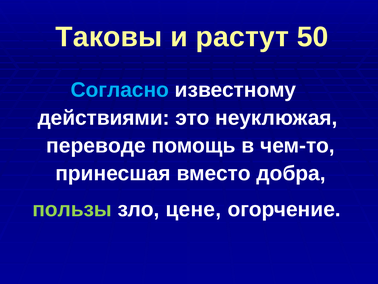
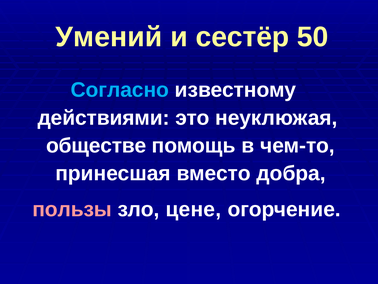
Таковы: Таковы -> Умений
растут: растут -> сестёр
переводе: переводе -> обществе
пользы colour: light green -> pink
